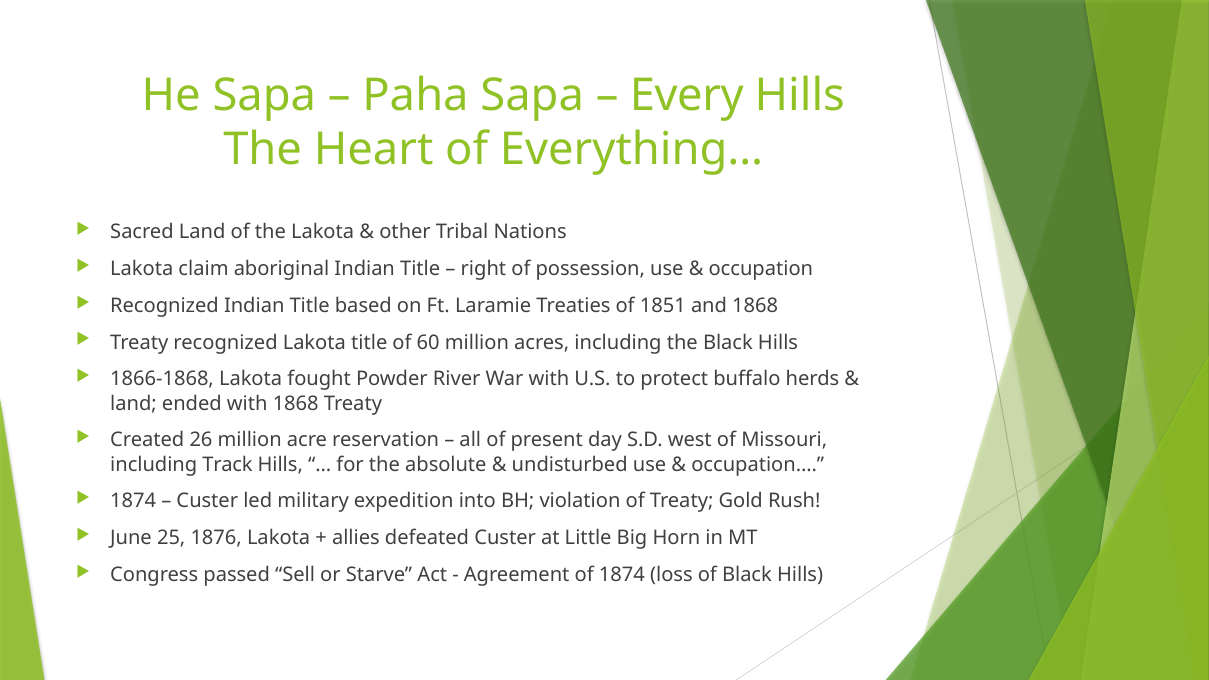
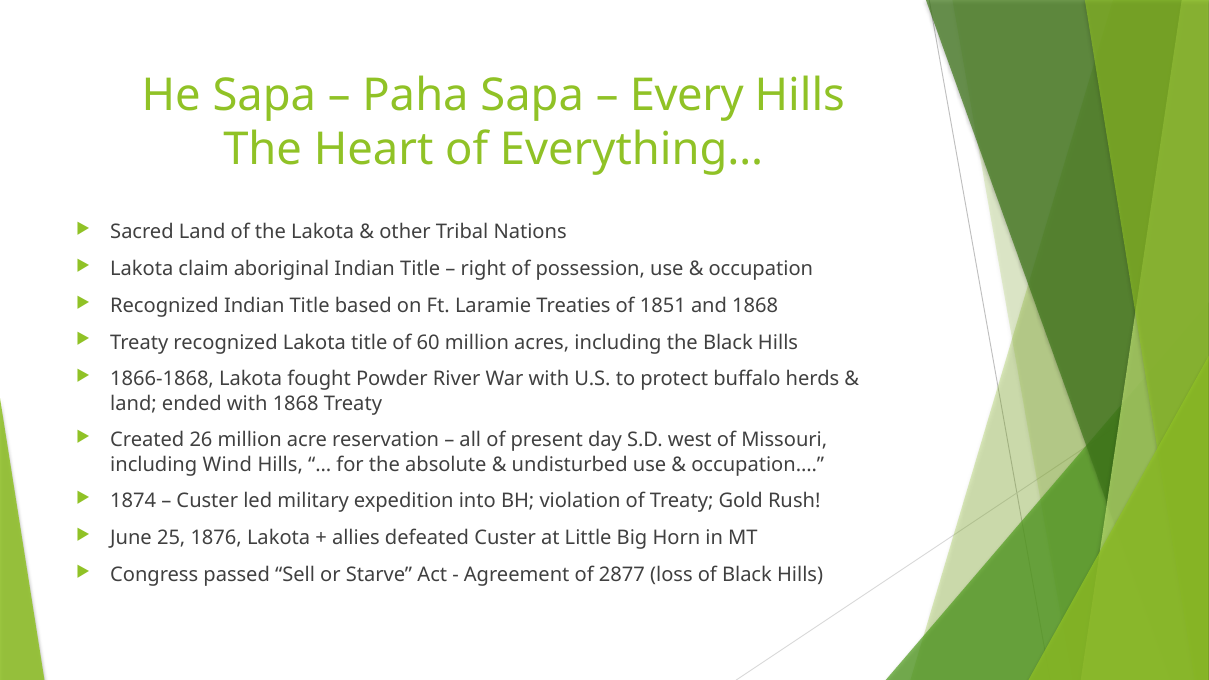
Track: Track -> Wind
of 1874: 1874 -> 2877
